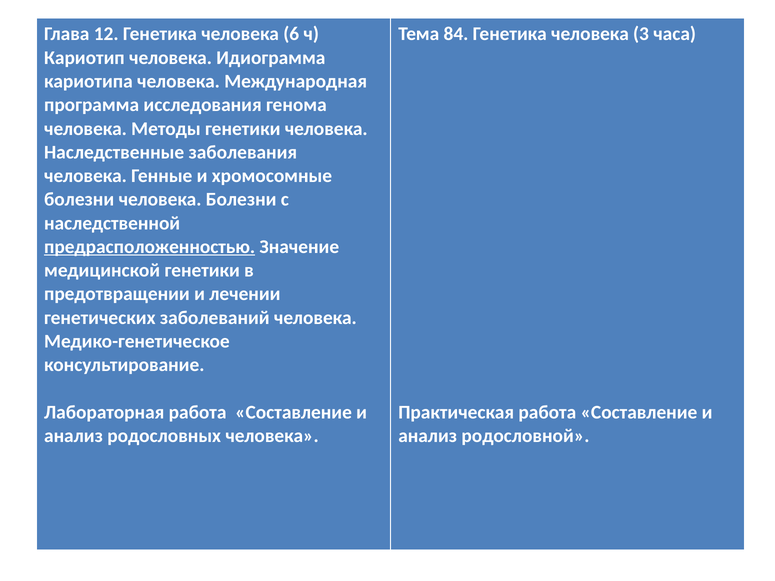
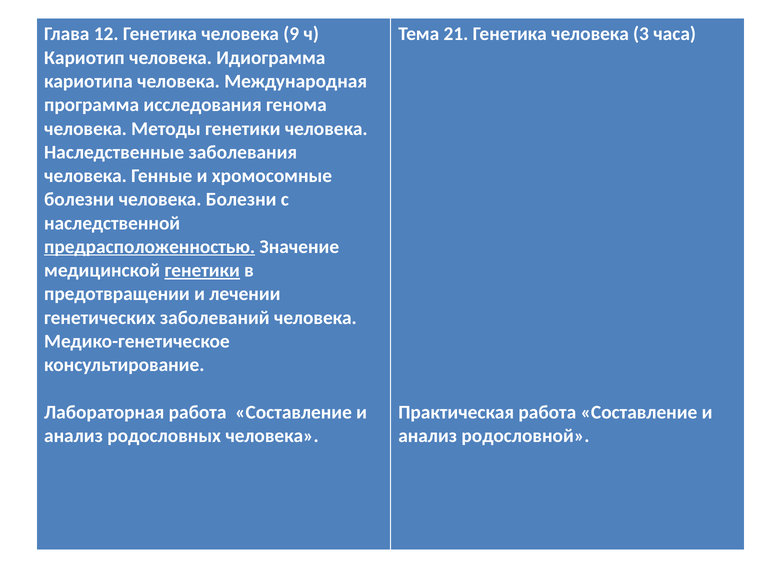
6: 6 -> 9
84: 84 -> 21
генетики at (202, 271) underline: none -> present
